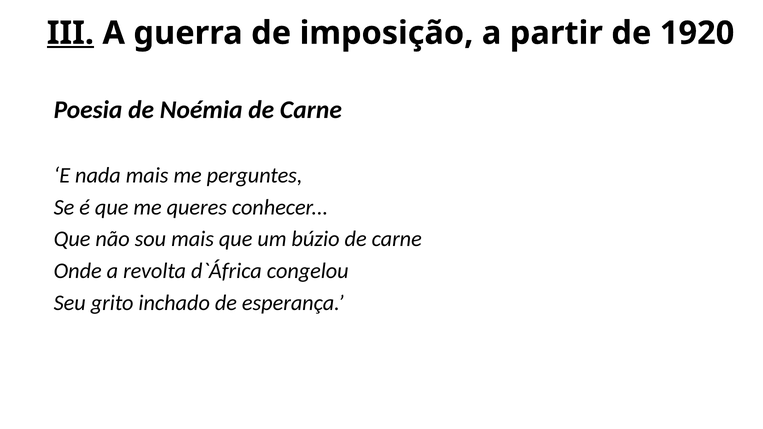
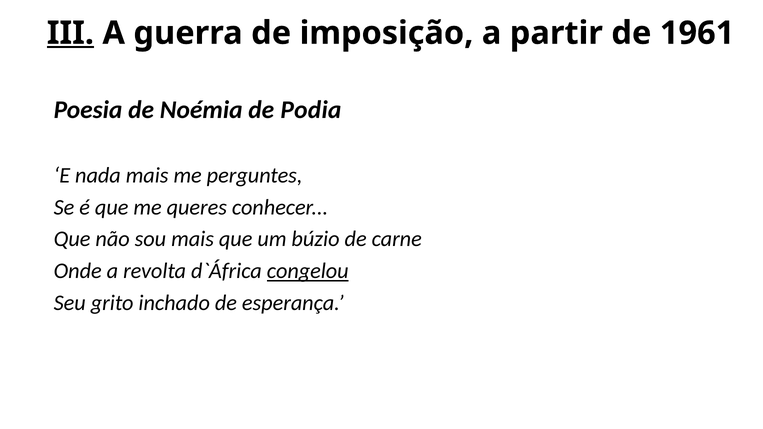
1920: 1920 -> 1961
Noémia de Carne: Carne -> Podia
congelou underline: none -> present
